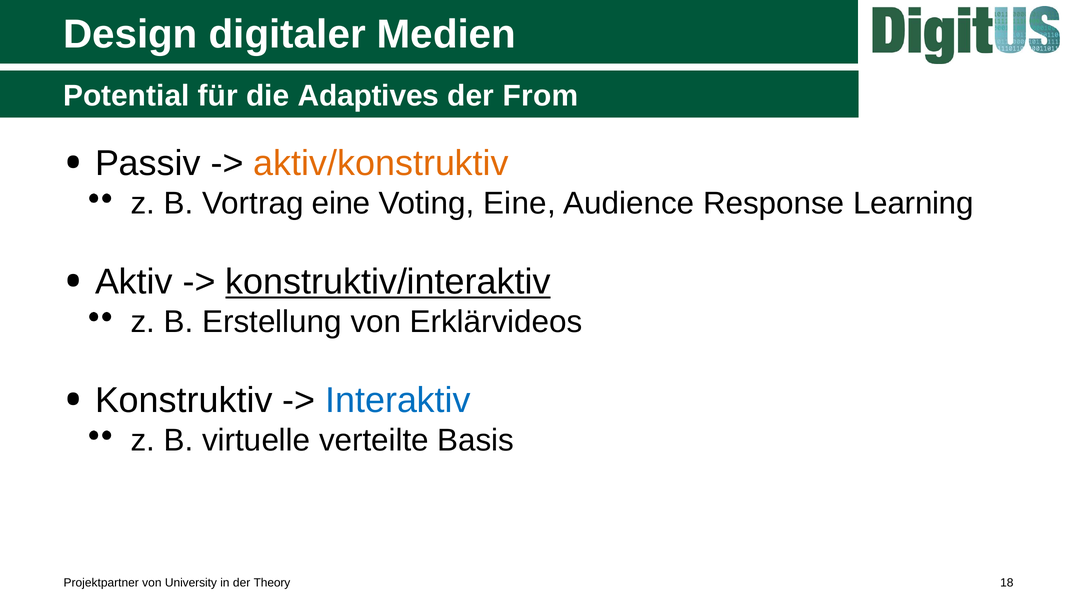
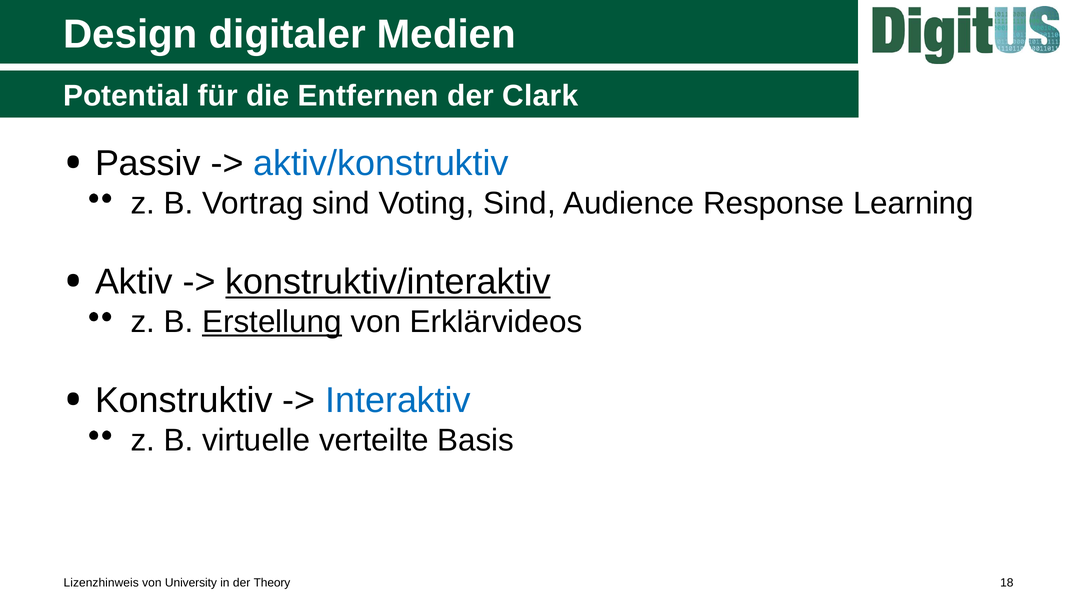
Adaptives: Adaptives -> Entfernen
From: From -> Clark
aktiv/konstruktiv colour: orange -> blue
Vortrag eine: eine -> sind
Voting Eine: Eine -> Sind
Erstellung underline: none -> present
Projektpartner: Projektpartner -> Lizenzhinweis
